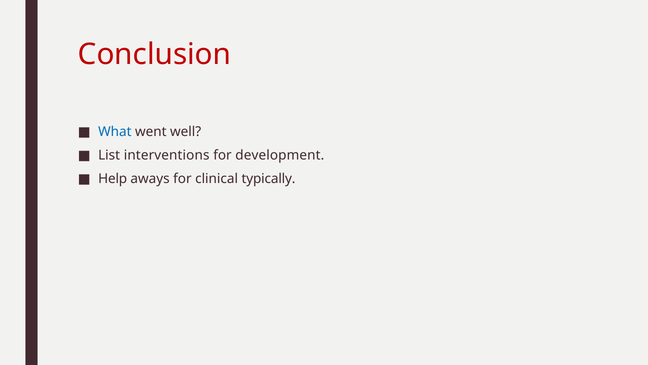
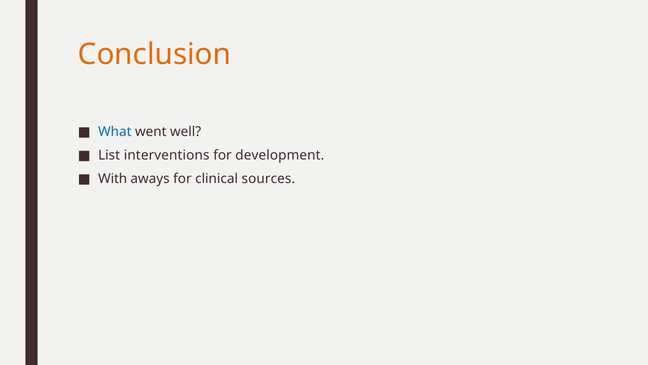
Conclusion colour: red -> orange
Help: Help -> With
typically: typically -> sources
